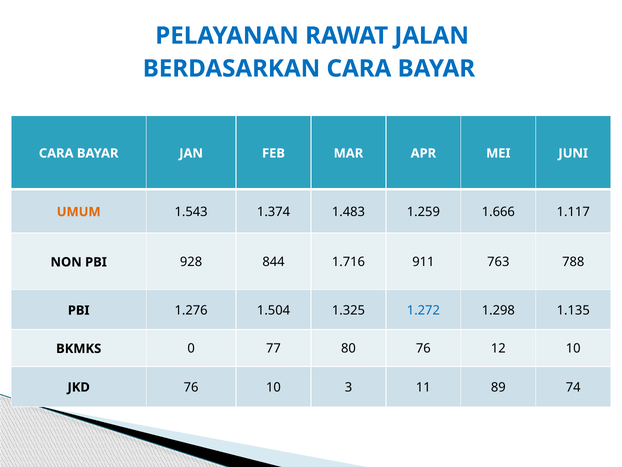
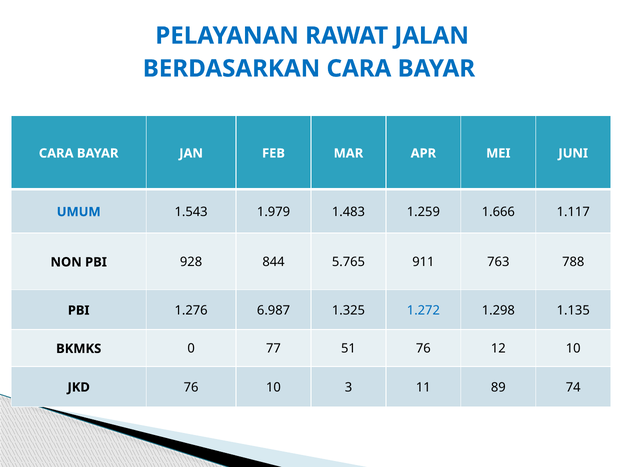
UMUM colour: orange -> blue
1.374: 1.374 -> 1.979
1.716: 1.716 -> 5.765
1.504: 1.504 -> 6.987
80: 80 -> 51
